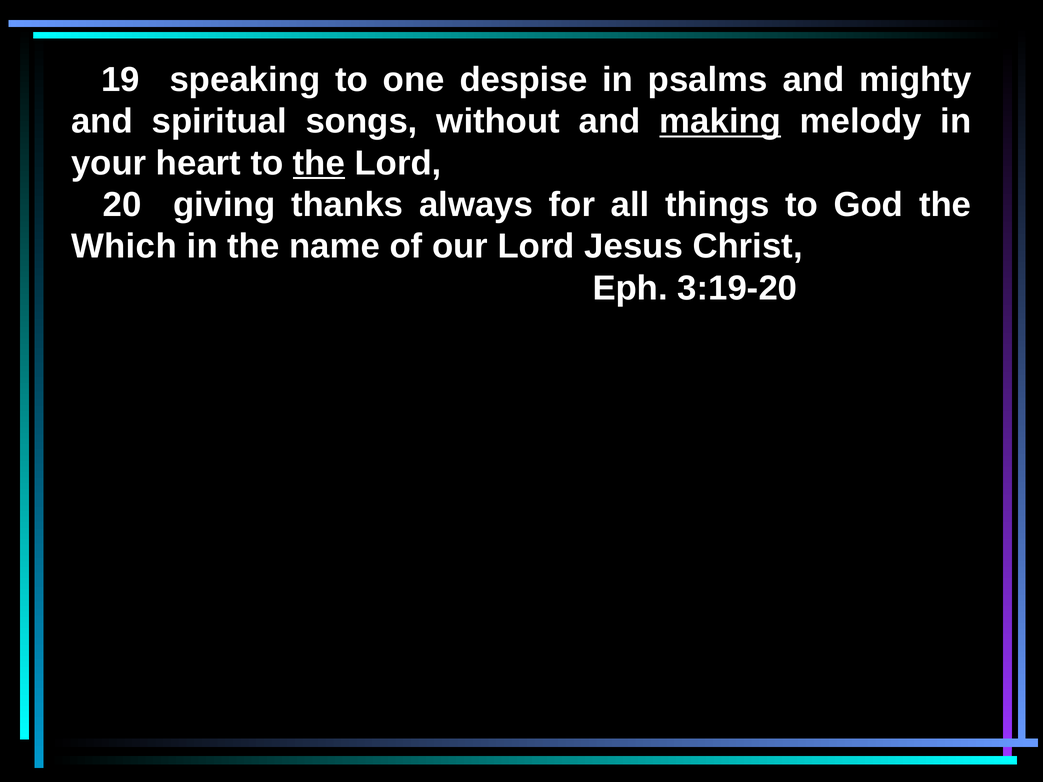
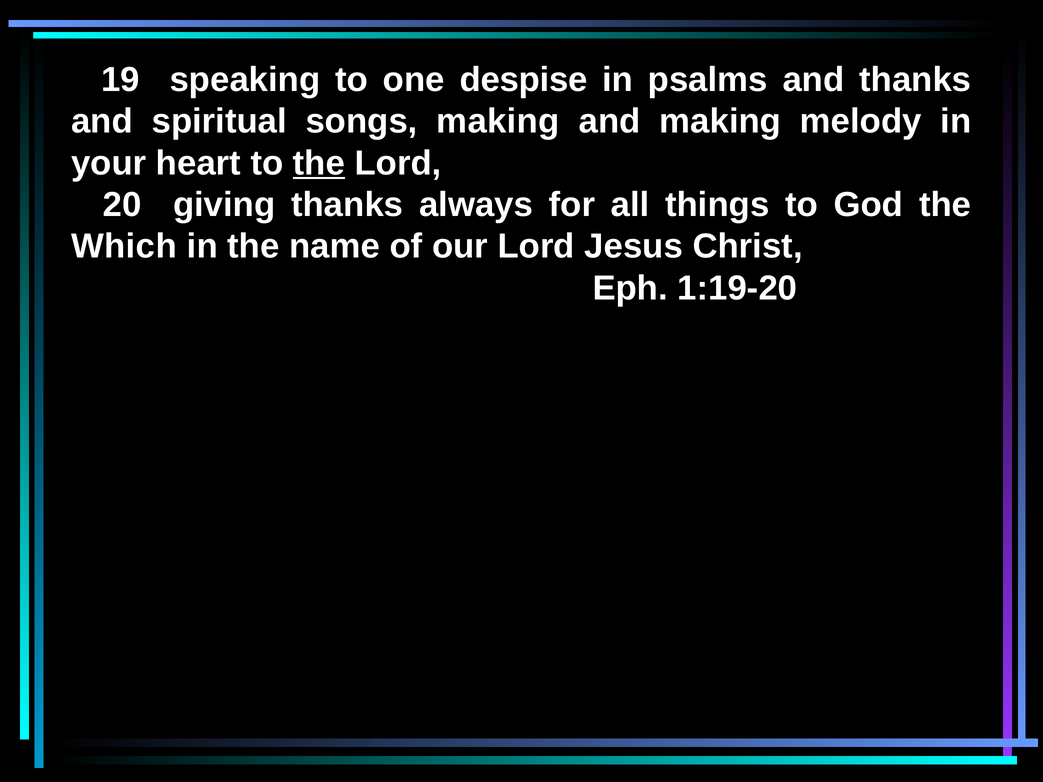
and mighty: mighty -> thanks
songs without: without -> making
making at (720, 121) underline: present -> none
3:19-20: 3:19-20 -> 1:19-20
